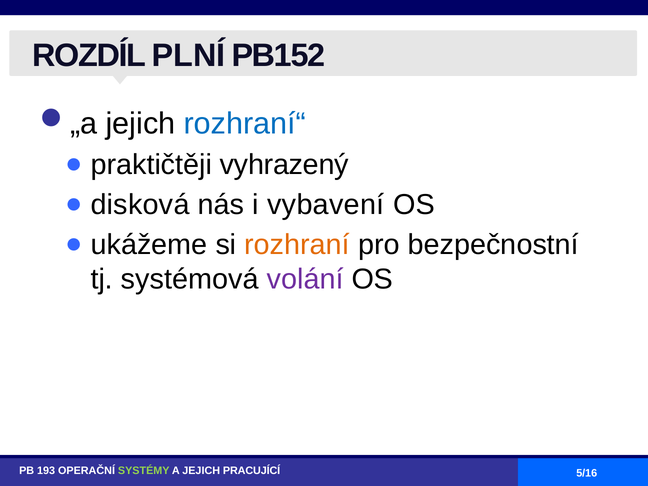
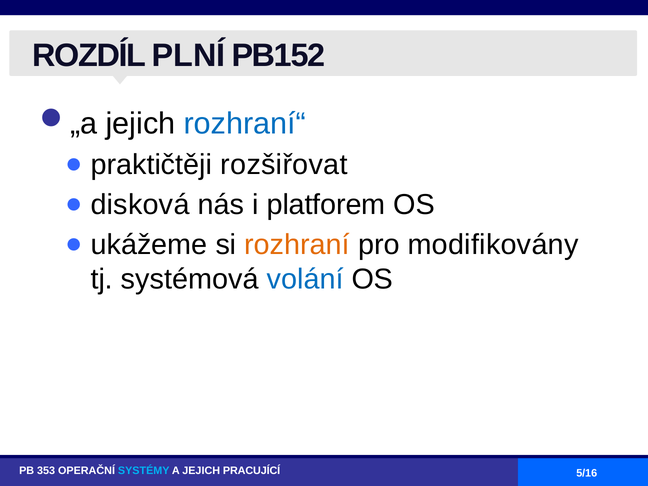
vyhrazený: vyhrazený -> rozšiřovat
vybavení: vybavení -> platforem
bezpečnostní: bezpečnostní -> modifikovány
volání colour: purple -> blue
193: 193 -> 353
SYSTÉMY colour: light green -> light blue
